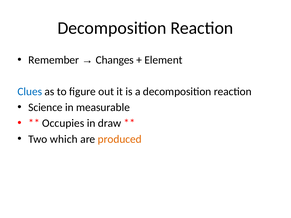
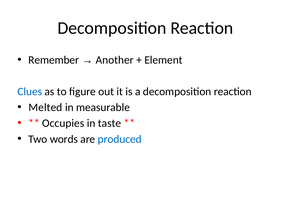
Changes: Changes -> Another
Science: Science -> Melted
draw: draw -> taste
which: which -> words
produced colour: orange -> blue
